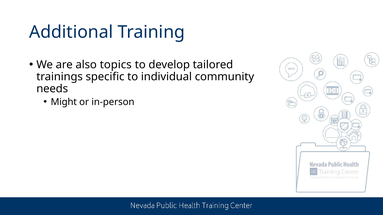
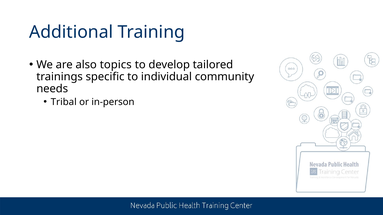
Might: Might -> Tribal
